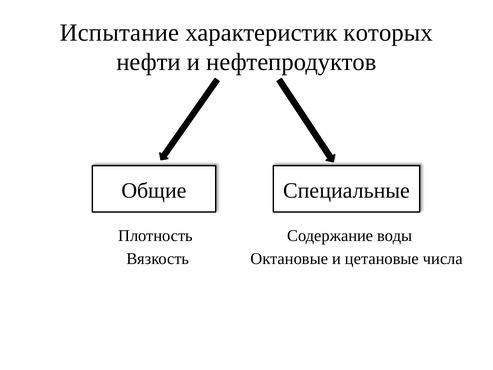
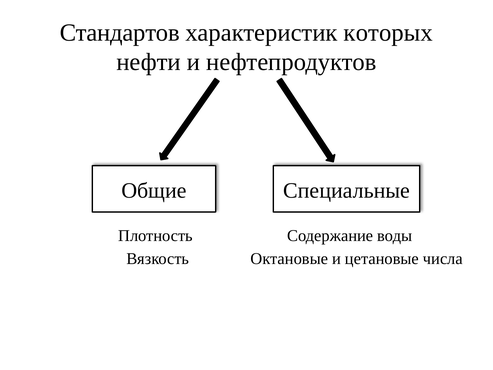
Испытание: Испытание -> Стандартов
